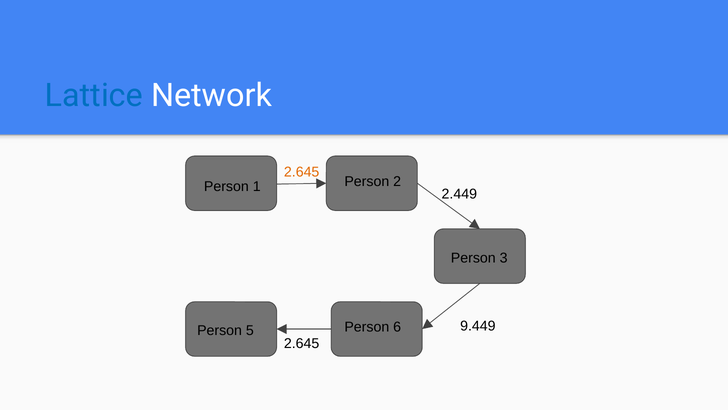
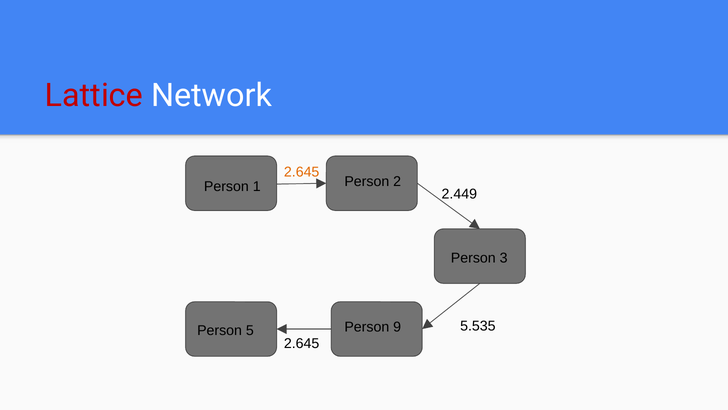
Lattice colour: blue -> red
9.449: 9.449 -> 5.535
6: 6 -> 9
